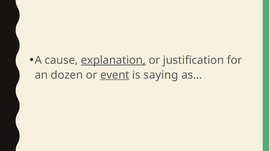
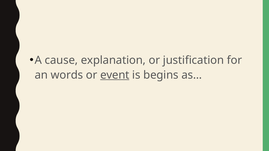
explanation underline: present -> none
dozen: dozen -> words
saying: saying -> begins
